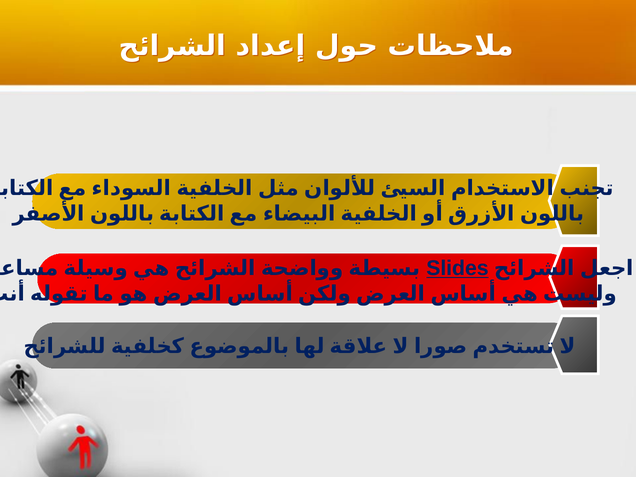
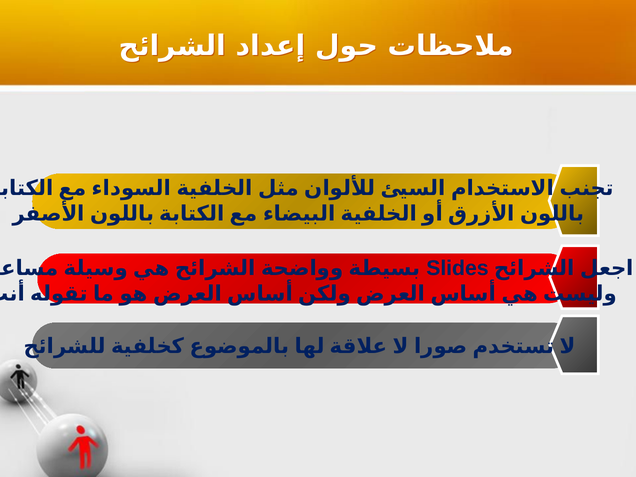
Slides underline: present -> none
